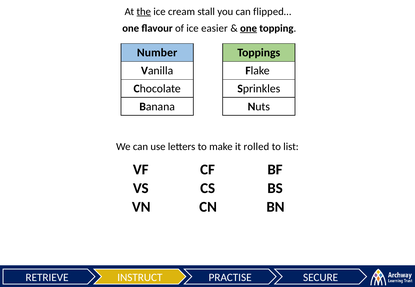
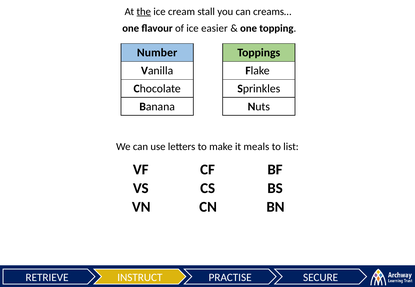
flipped…: flipped… -> creams…
one at (249, 28) underline: present -> none
rolled: rolled -> meals
